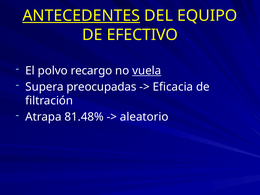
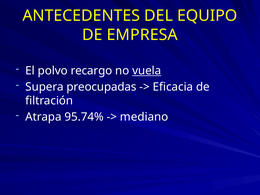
ANTECEDENTES underline: present -> none
EFECTIVO: EFECTIVO -> EMPRESA
81.48%: 81.48% -> 95.74%
aleatorio: aleatorio -> mediano
